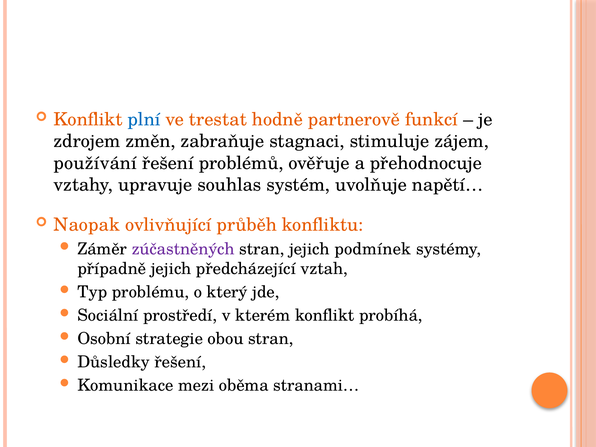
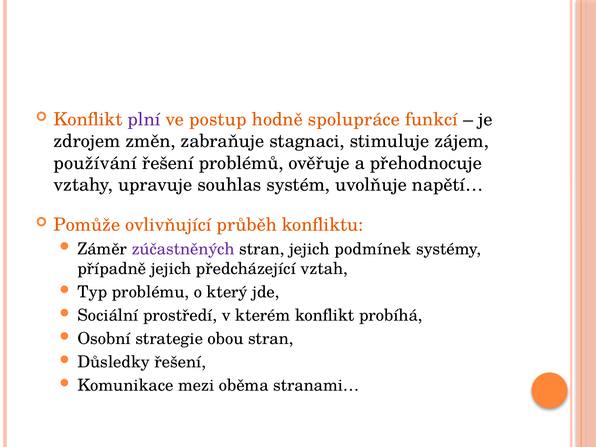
plní colour: blue -> purple
trestat: trestat -> postup
partnerově: partnerově -> spolupráce
Naopak: Naopak -> Pomůže
